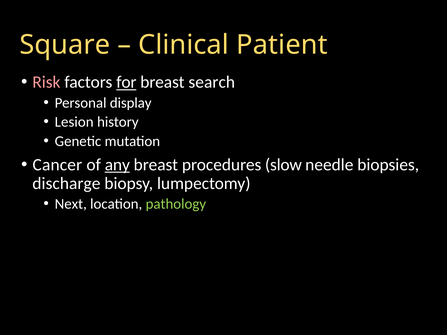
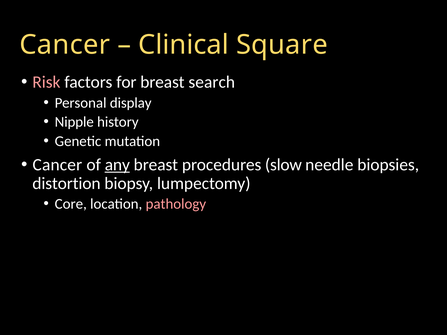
Square at (65, 45): Square -> Cancer
Patient: Patient -> Square
for underline: present -> none
Lesion: Lesion -> Nipple
discharge: discharge -> distortion
Next: Next -> Core
pathology colour: light green -> pink
